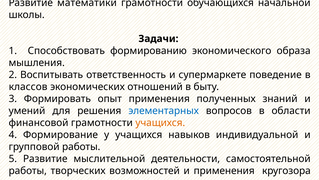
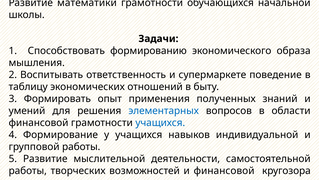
классов: классов -> таблицу
учащихся at (160, 122) colour: orange -> blue
и применения: применения -> финансовой
